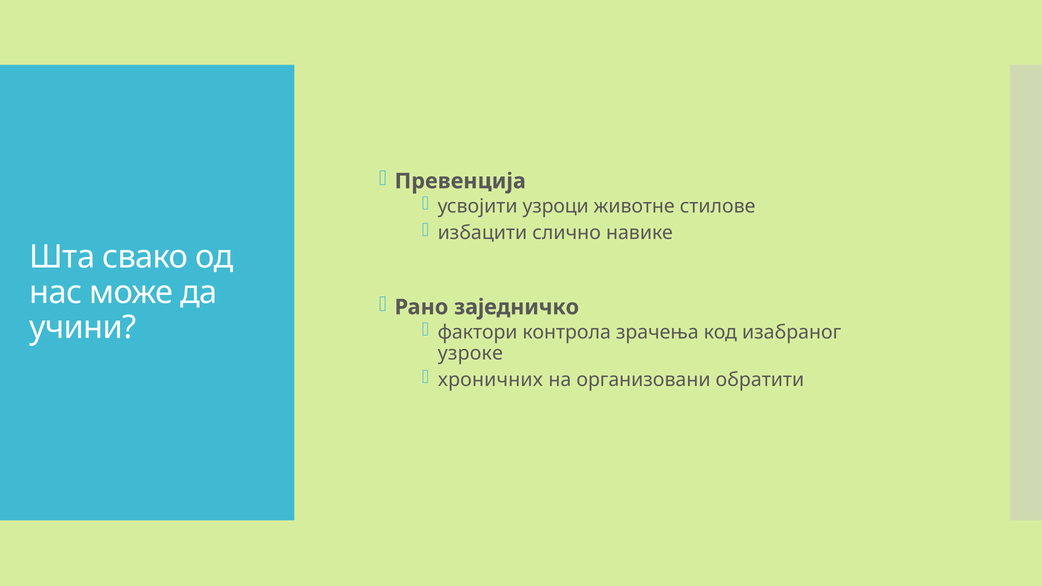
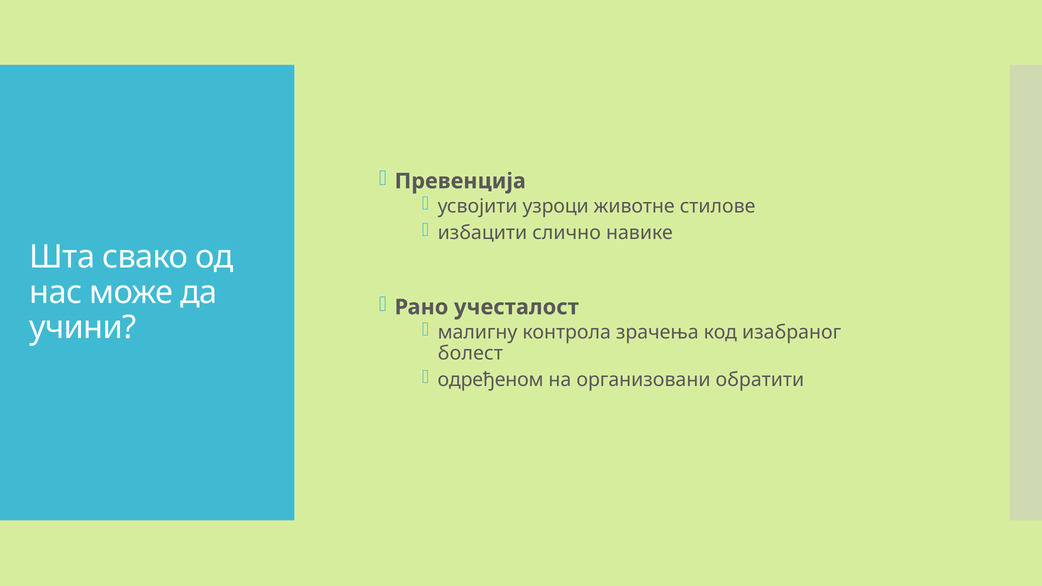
заједничко: заједничко -> учесталост
фактори: фактори -> малигну
узроке: узроке -> болест
хроничних: хроничних -> одређеном
